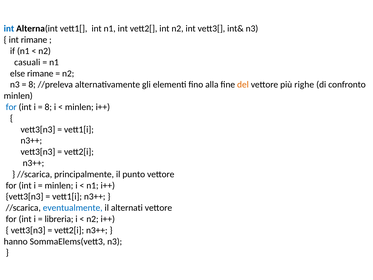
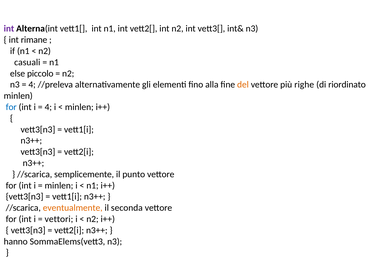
int at (9, 29) colour: blue -> purple
else rimane: rimane -> piccolo
8 at (32, 85): 8 -> 4
confronto: confronto -> riordinato
8 at (48, 107): 8 -> 4
principalmente: principalmente -> semplicemente
eventualmente colour: blue -> orange
alternati: alternati -> seconda
libreria: libreria -> vettori
